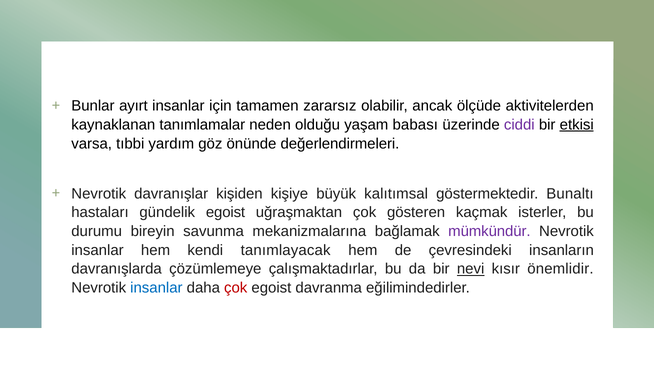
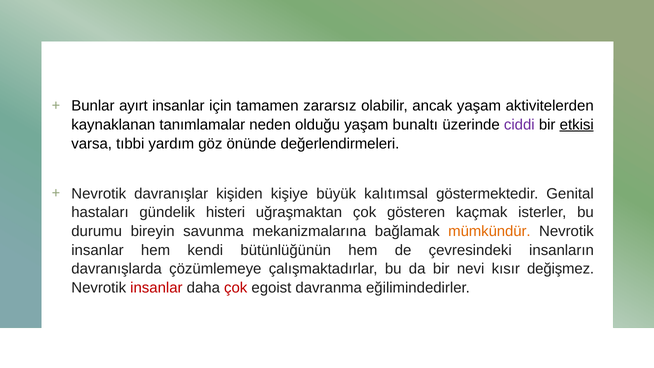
ancak ölçüde: ölçüde -> yaşam
babası: babası -> bunaltı
Bunaltı: Bunaltı -> Genital
gündelik egoist: egoist -> histeri
mümkündür colour: purple -> orange
tanımlayacak: tanımlayacak -> bütünlüğünün
nevi underline: present -> none
önemlidir: önemlidir -> değişmez
insanlar at (156, 288) colour: blue -> red
